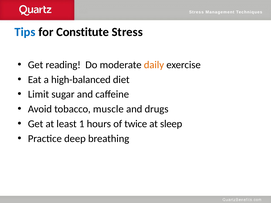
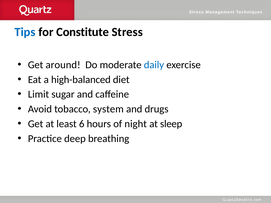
reading: reading -> around
daily colour: orange -> blue
muscle: muscle -> system
1: 1 -> 6
twice: twice -> night
